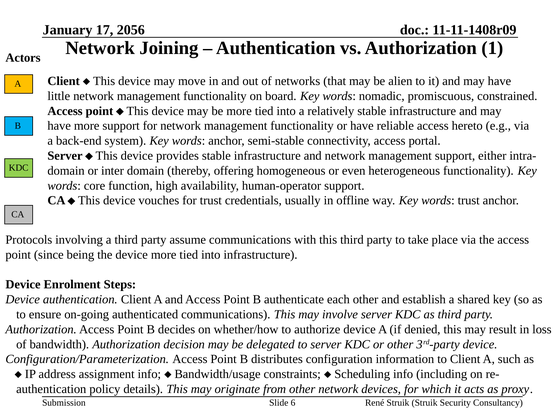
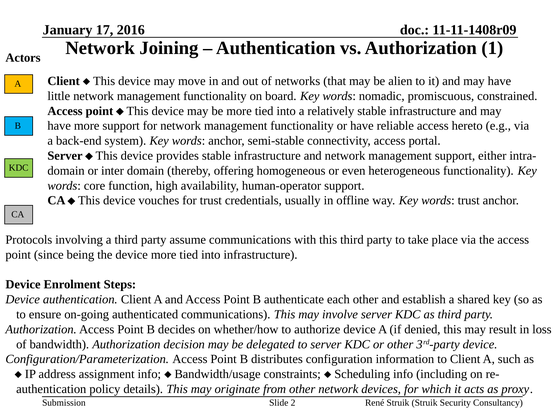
2056: 2056 -> 2016
6: 6 -> 2
